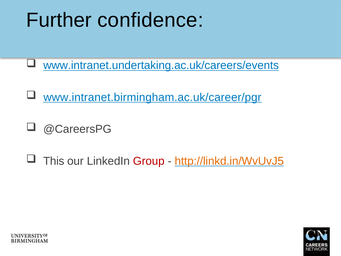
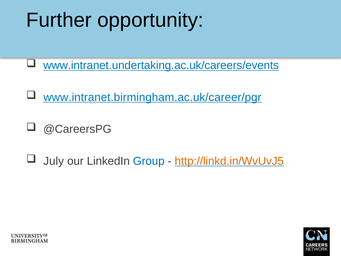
confidence: confidence -> opportunity
This: This -> July
Group colour: red -> blue
